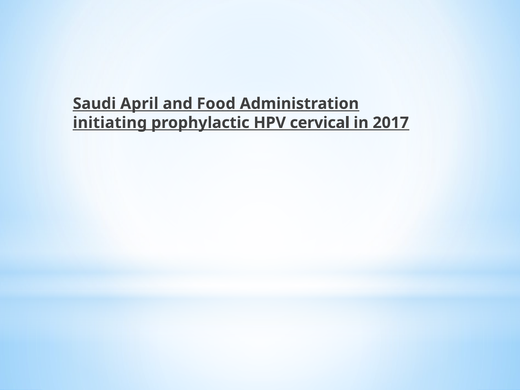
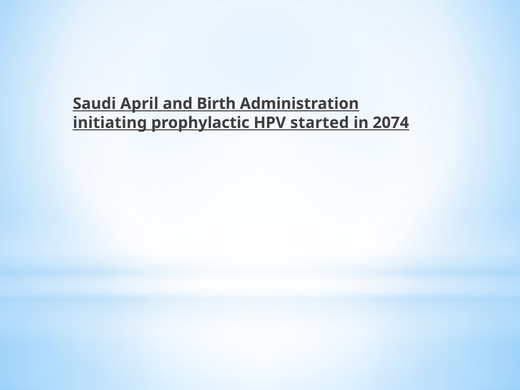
Food: Food -> Birth
cervical: cervical -> started
2017: 2017 -> 2074
